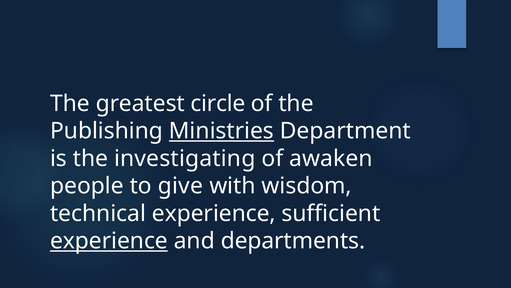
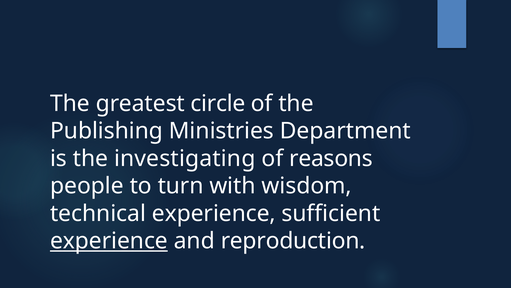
Ministries underline: present -> none
awaken: awaken -> reasons
give: give -> turn
departments: departments -> reproduction
